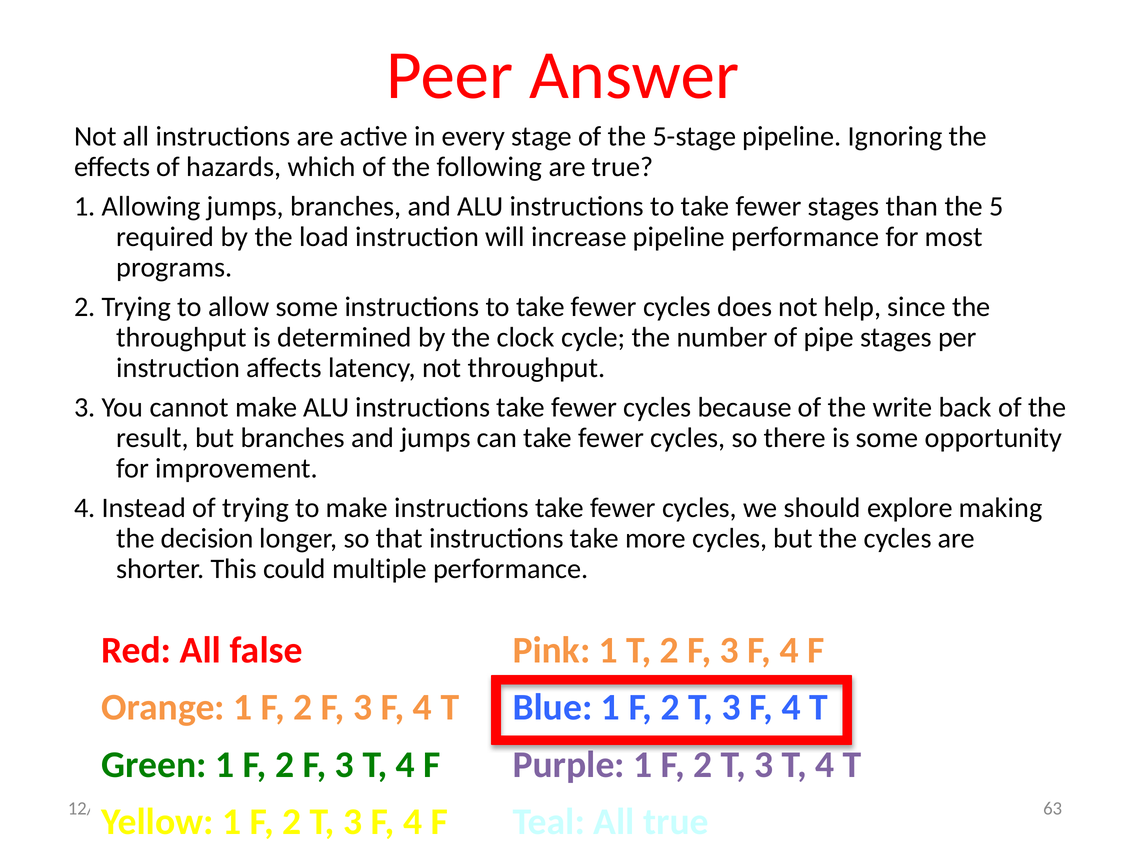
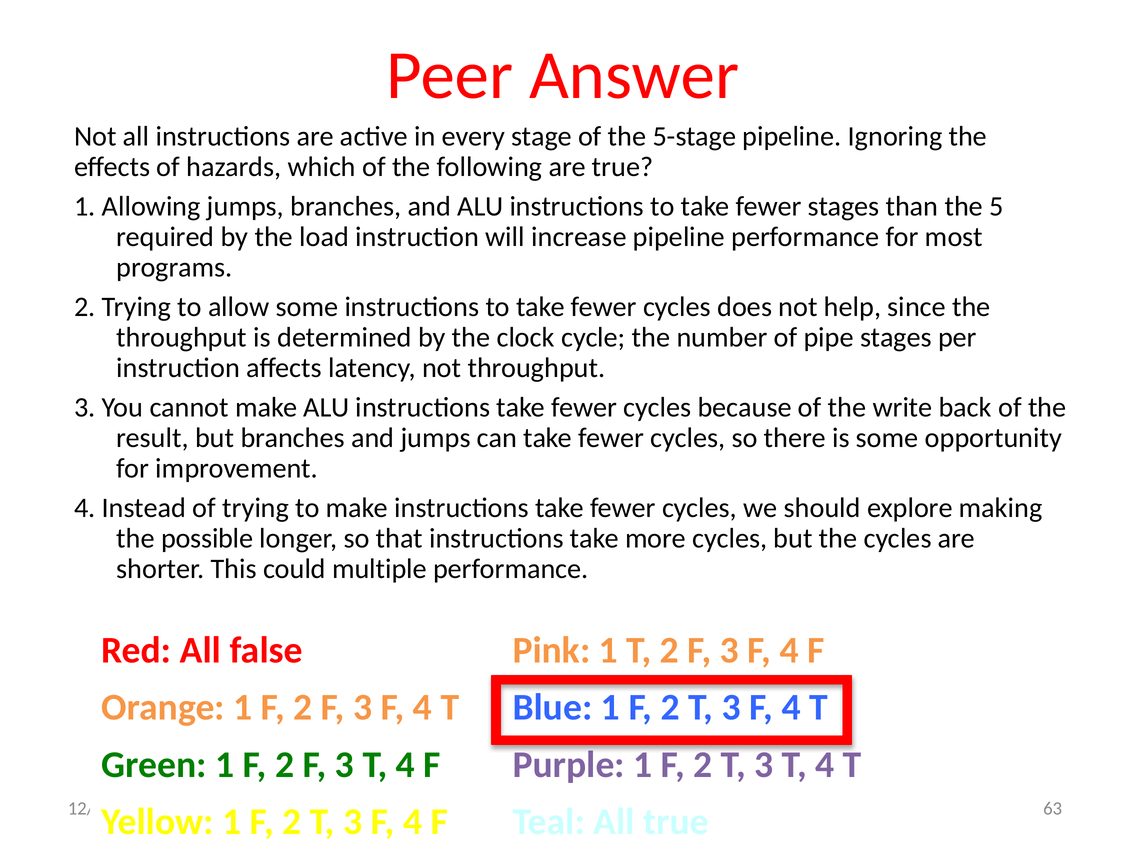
decision: decision -> possible
